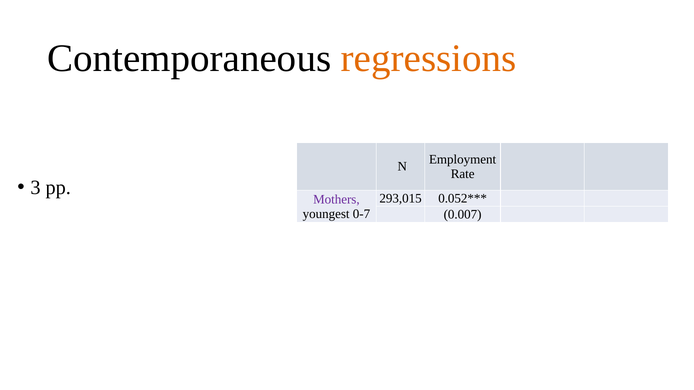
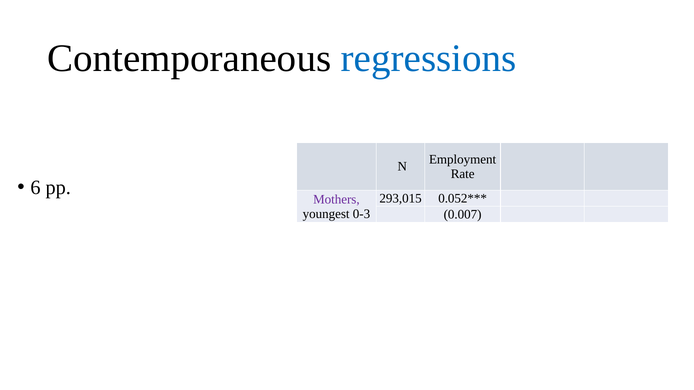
regressions colour: orange -> blue
3: 3 -> 6
0-7: 0-7 -> 0-3
